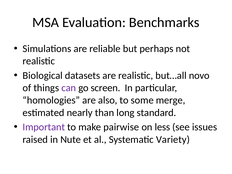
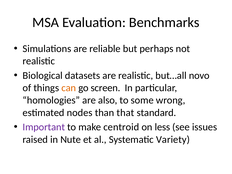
can colour: purple -> orange
merge: merge -> wrong
nearly: nearly -> nodes
long: long -> that
pairwise: pairwise -> centroid
